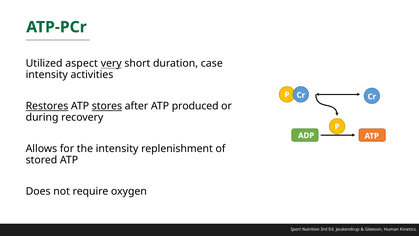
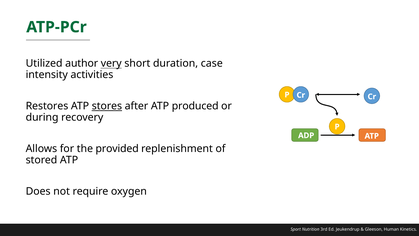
aspect: aspect -> author
Restores underline: present -> none
the intensity: intensity -> provided
